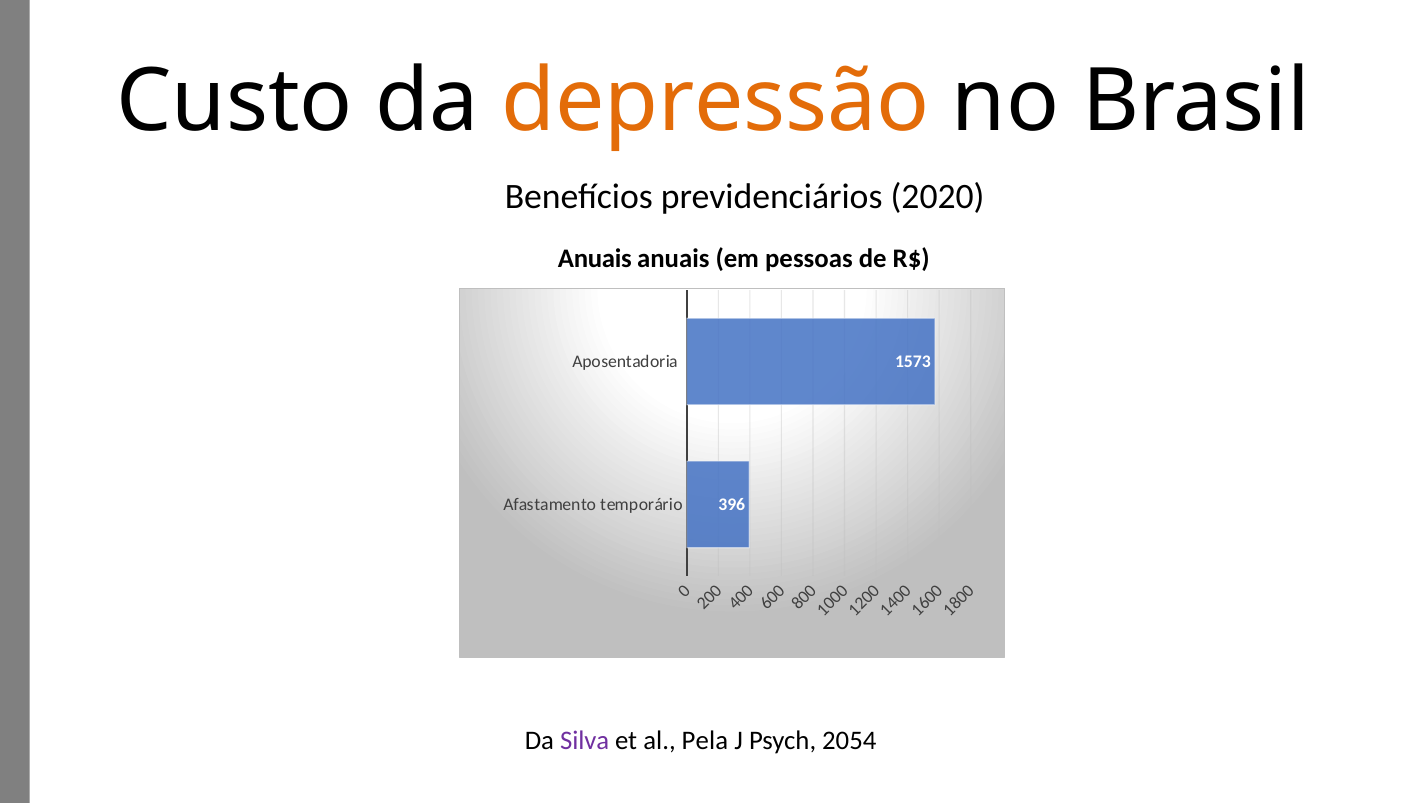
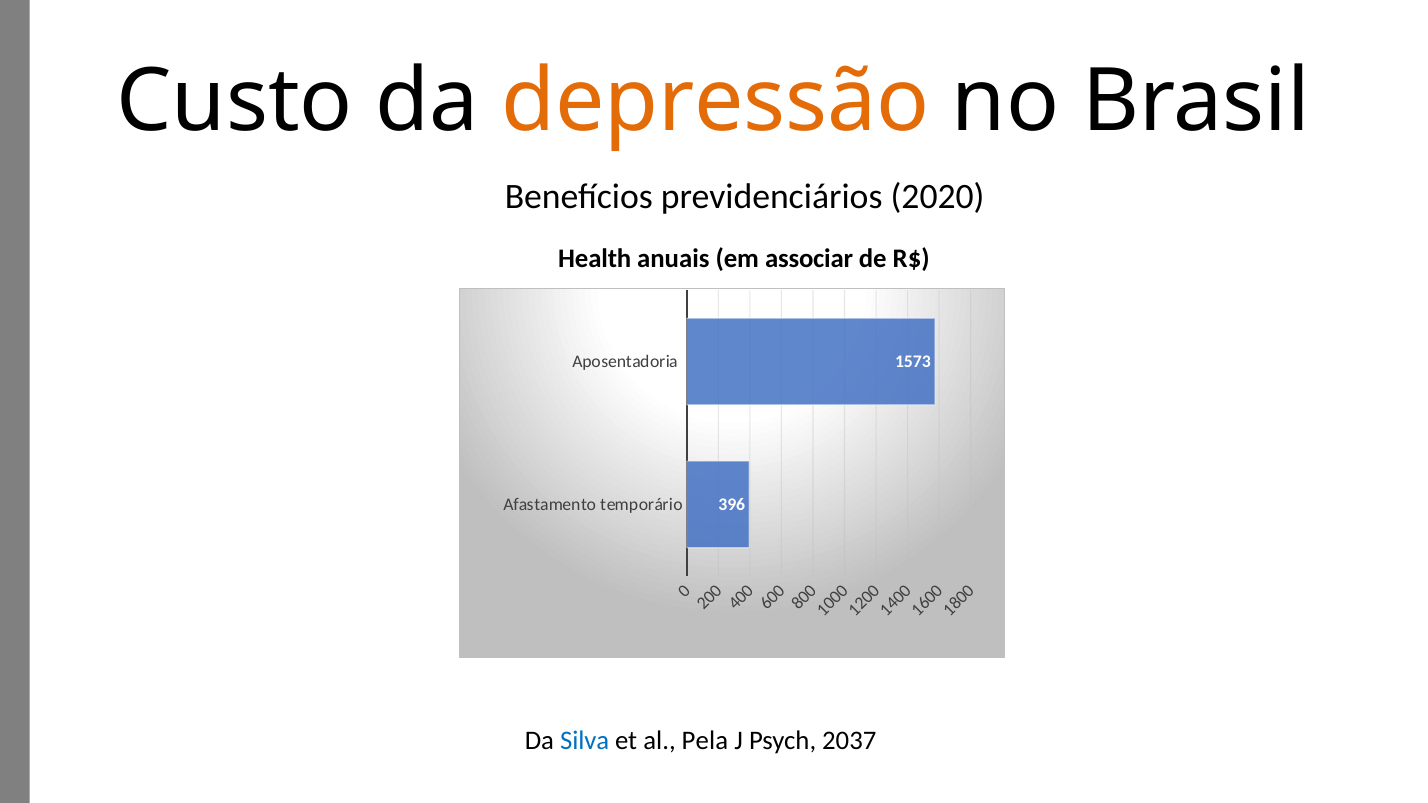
Anuais at (595, 259): Anuais -> Health
pessoas: pessoas -> associar
Silva colour: purple -> blue
2054: 2054 -> 2037
